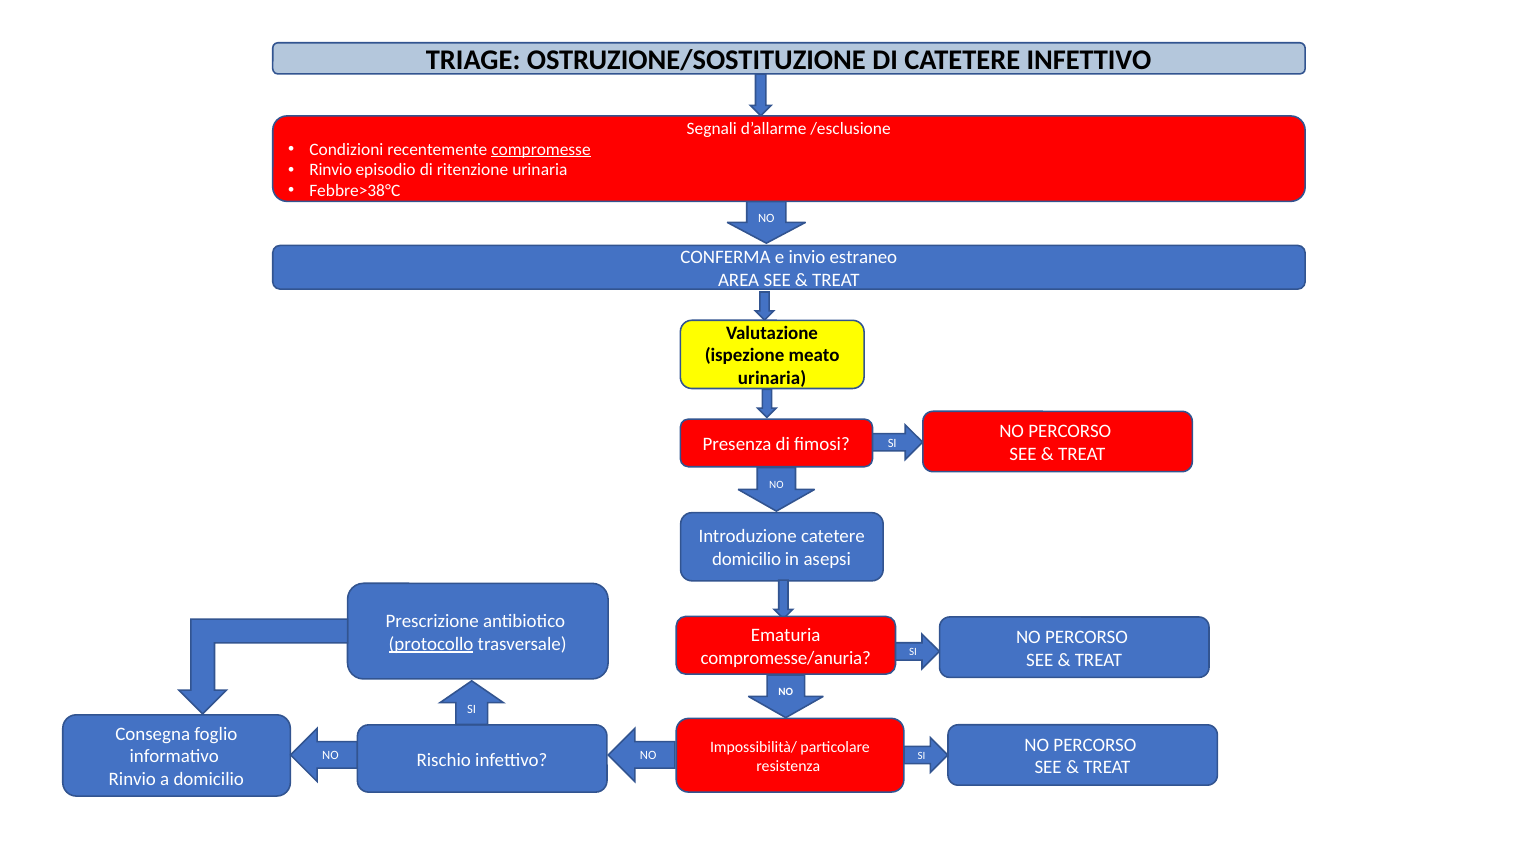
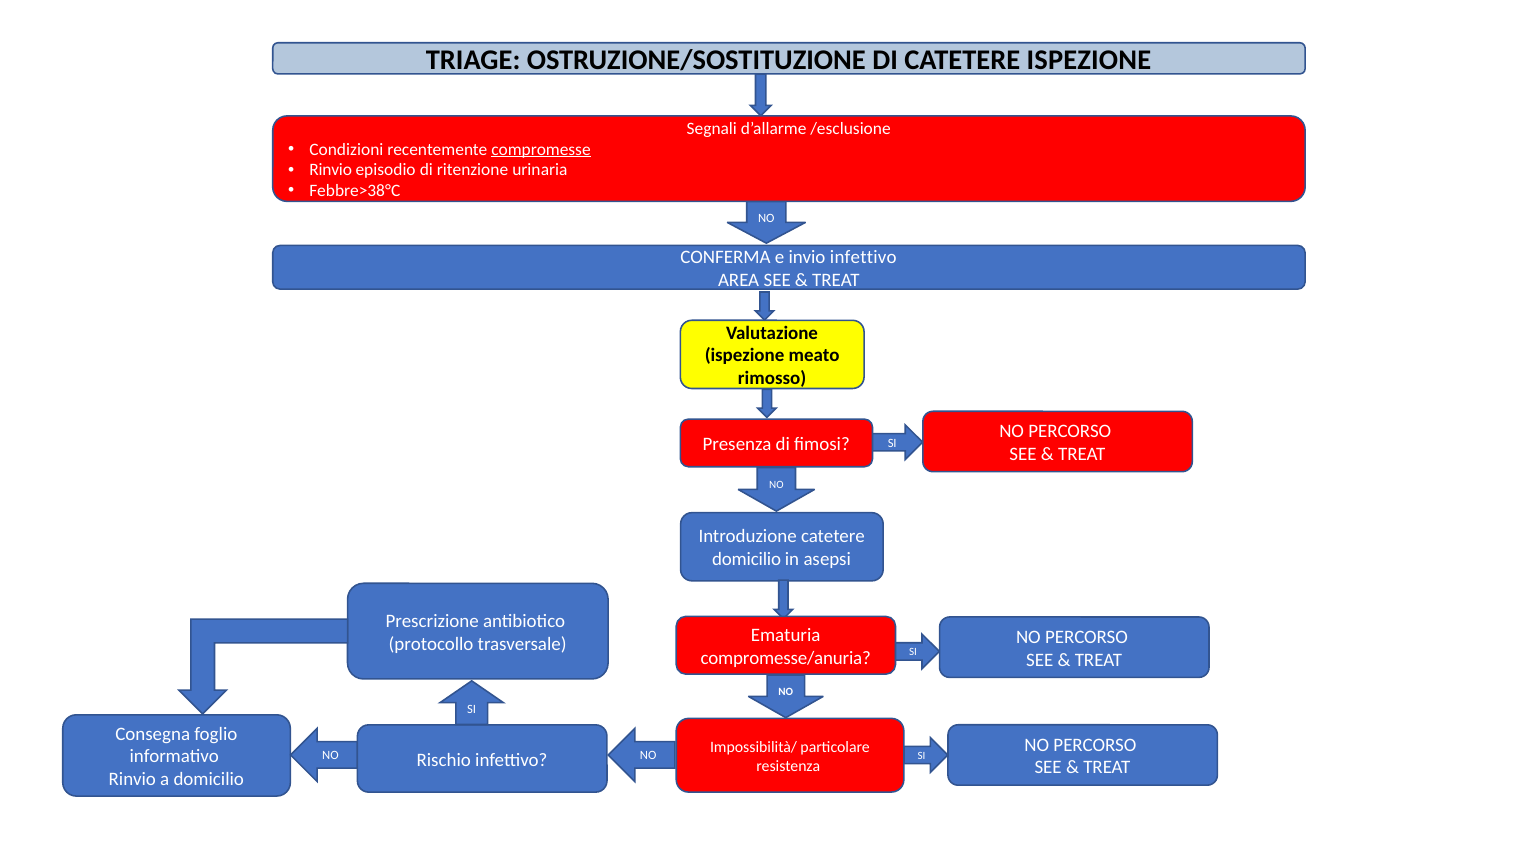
CATETERE INFETTIVO: INFETTIVO -> ISPEZIONE
invio estraneo: estraneo -> infettivo
urinaria at (772, 379): urinaria -> rimosso
protocollo underline: present -> none
